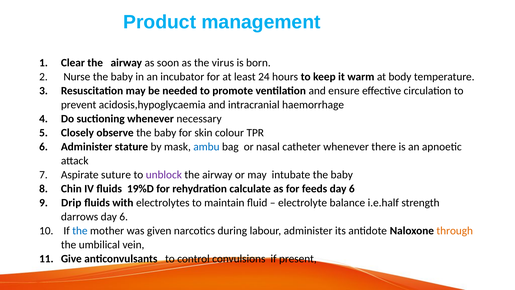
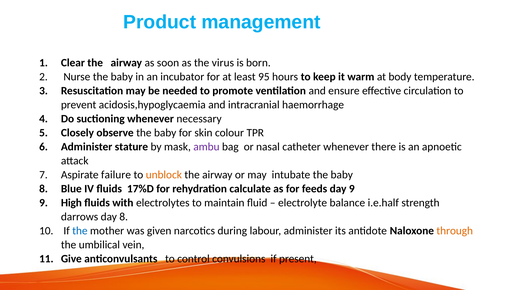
24: 24 -> 95
ambu colour: blue -> purple
suture: suture -> failure
unblock colour: purple -> orange
Chin: Chin -> Blue
19%D: 19%D -> 17%D
feeds day 6: 6 -> 9
Drip: Drip -> High
darrows day 6: 6 -> 8
